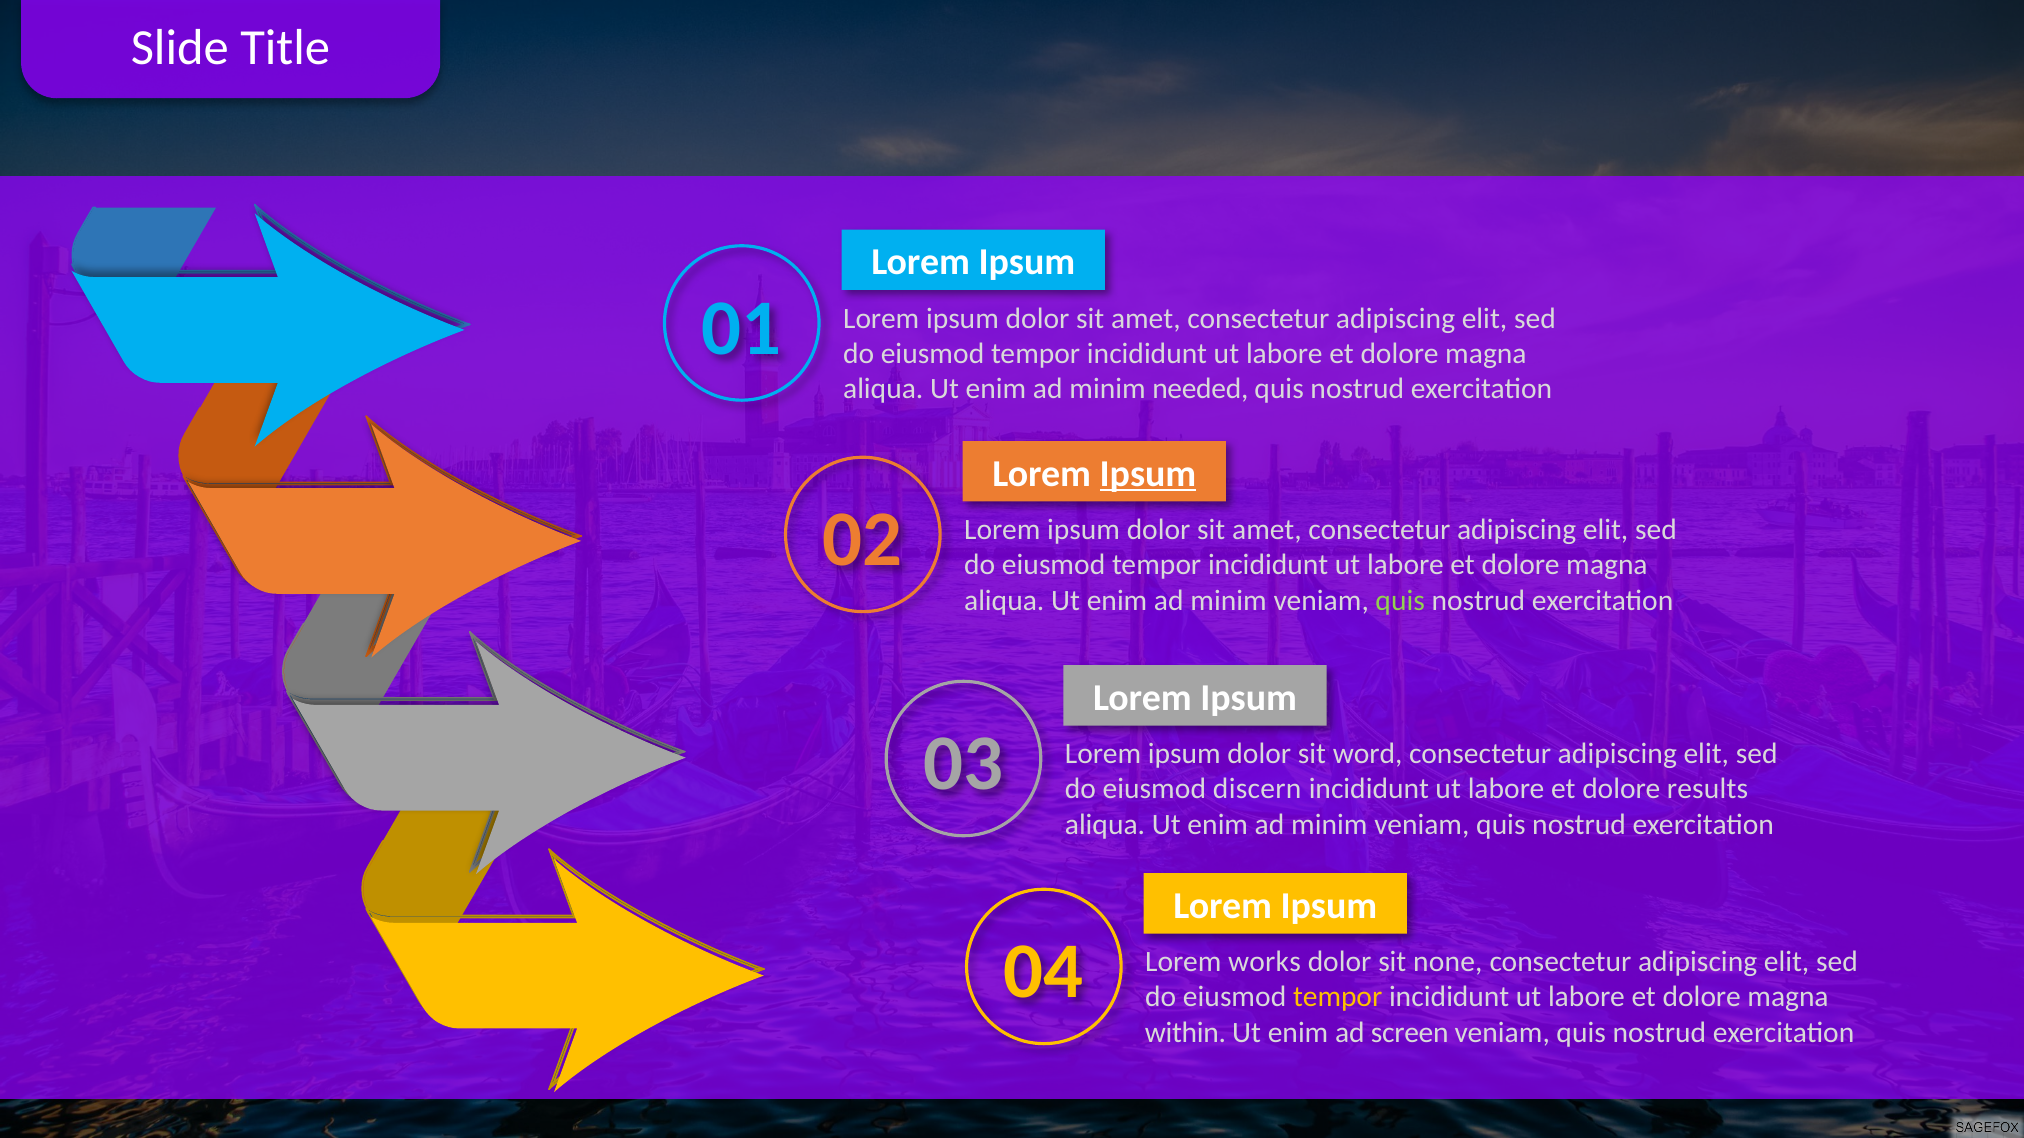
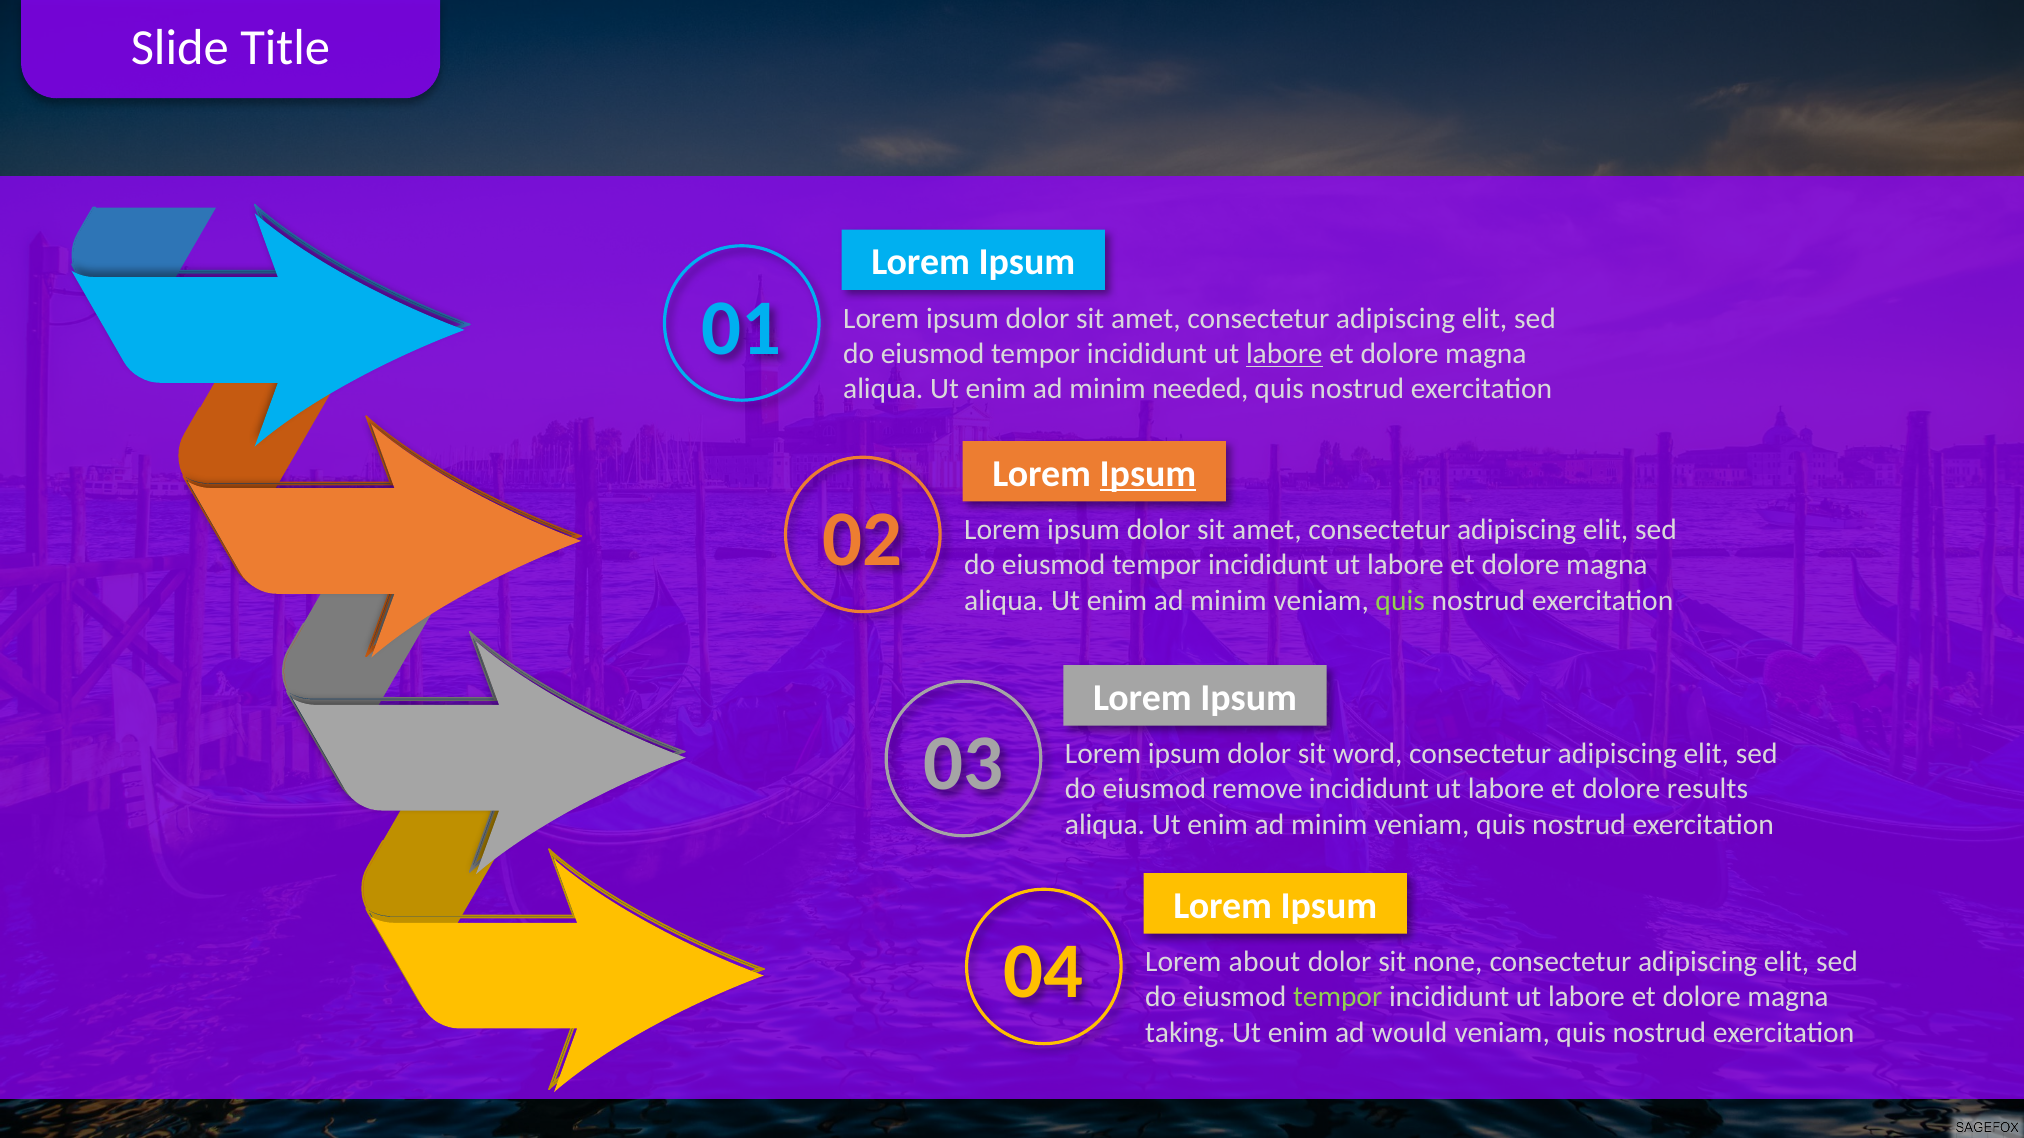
labore at (1284, 354) underline: none -> present
discern: discern -> remove
works: works -> about
tempor at (1338, 998) colour: yellow -> light green
within: within -> taking
screen: screen -> would
